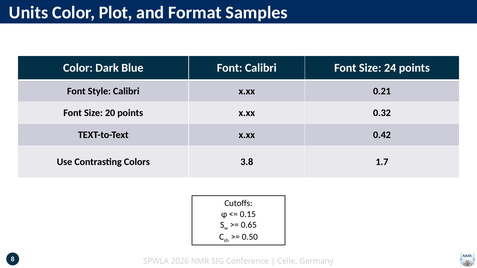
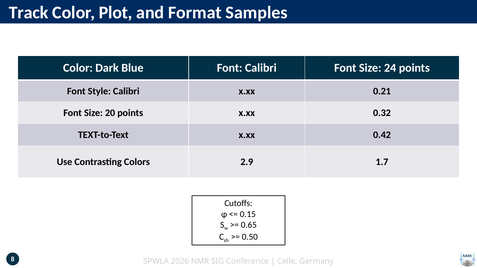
Units: Units -> Track
3.8: 3.8 -> 2.9
